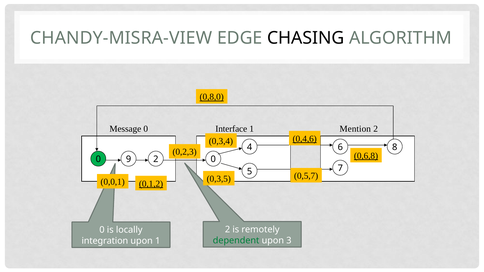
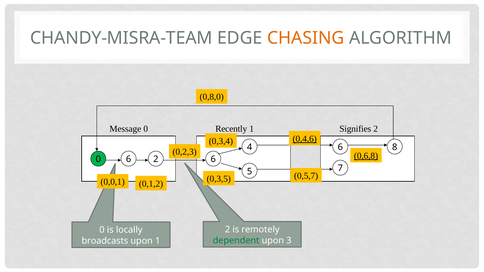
CHANDY-MISRA-VIEW: CHANDY-MISRA-VIEW -> CHANDY-MISRA-TEAM
CHASING colour: black -> orange
0,8,0 underline: present -> none
Interface: Interface -> Recently
Mention: Mention -> Signifies
0 9: 9 -> 6
2 0: 0 -> 6
0,1,2 underline: present -> none
integration: integration -> broadcasts
